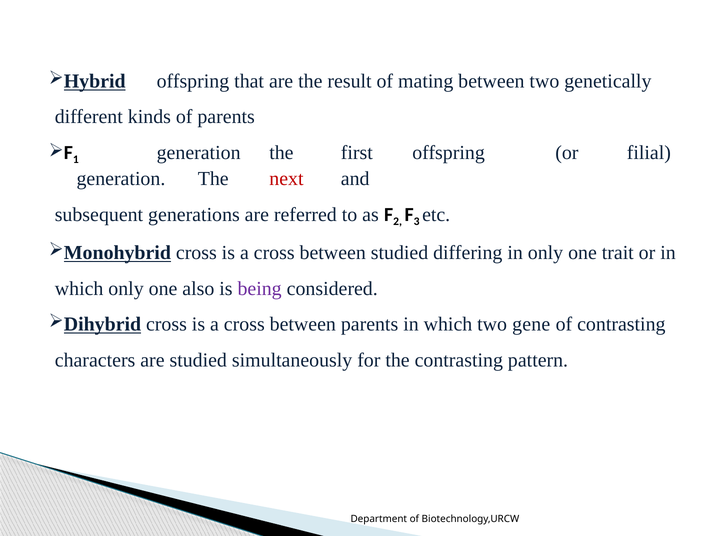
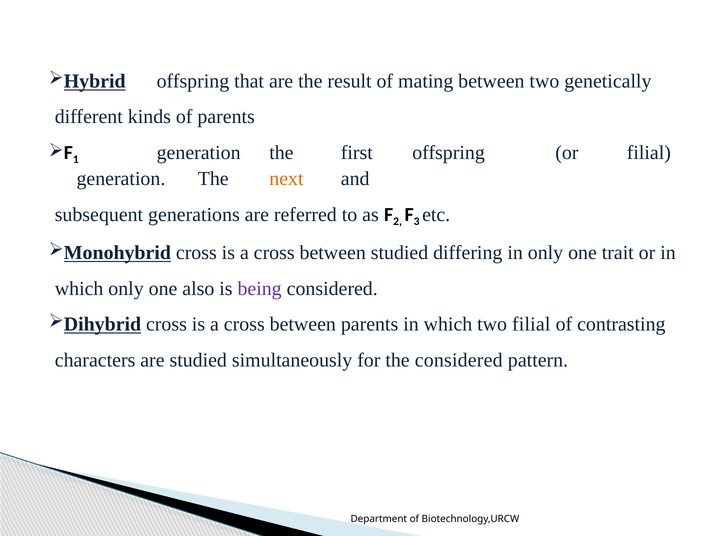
next colour: red -> orange
two gene: gene -> filial
the contrasting: contrasting -> considered
